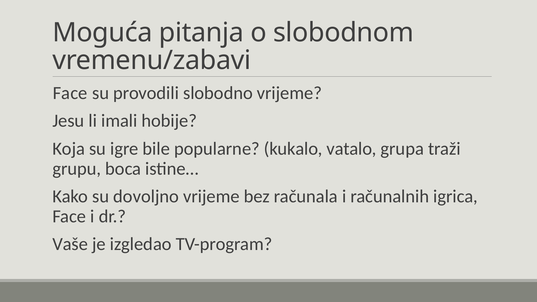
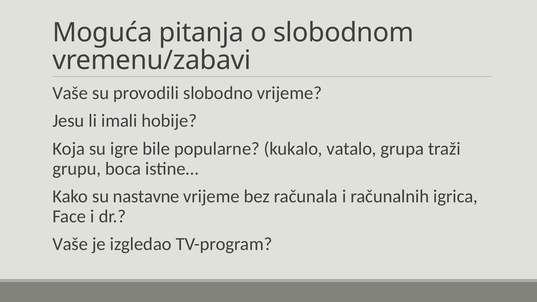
Face at (70, 93): Face -> Vaše
dovoljno: dovoljno -> nastavne
